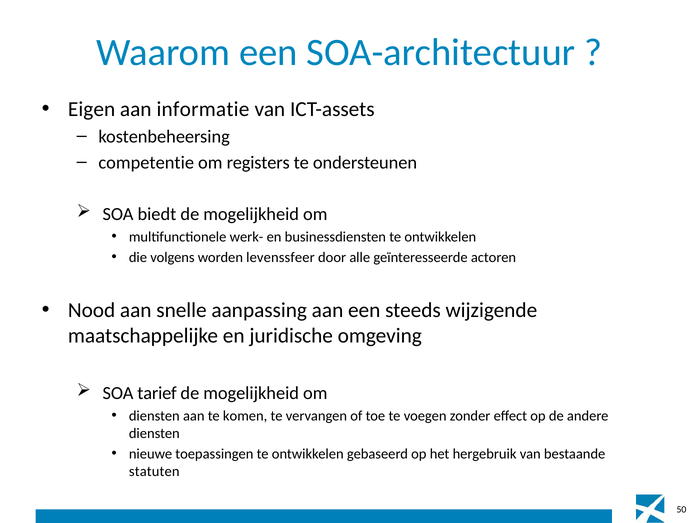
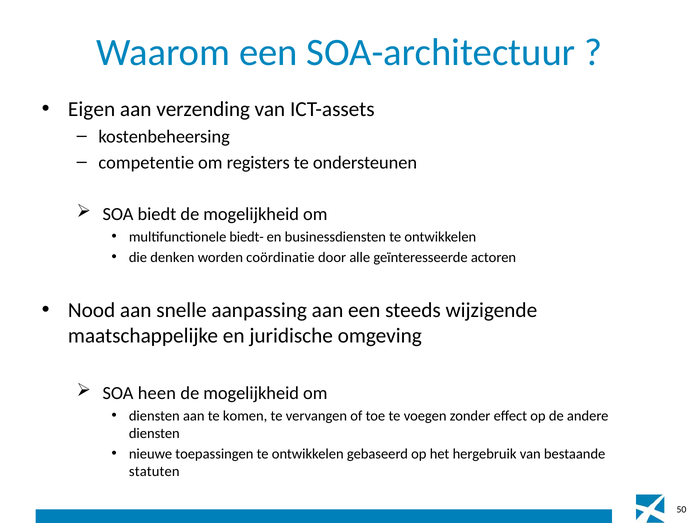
informatie: informatie -> verzending
werk-: werk- -> biedt-
volgens: volgens -> denken
levenssfeer: levenssfeer -> coördinatie
tarief: tarief -> heen
